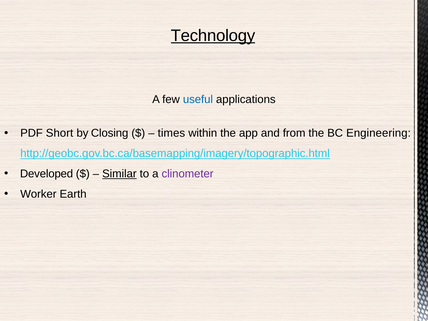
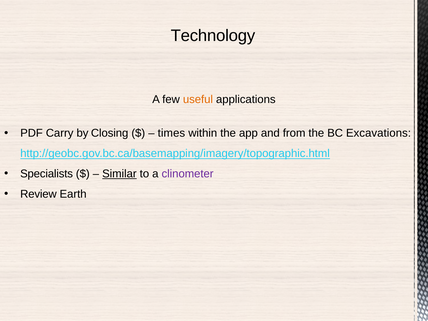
Technology underline: present -> none
useful colour: blue -> orange
Short: Short -> Carry
Engineering: Engineering -> Excavations
Developed: Developed -> Specialists
Worker: Worker -> Review
